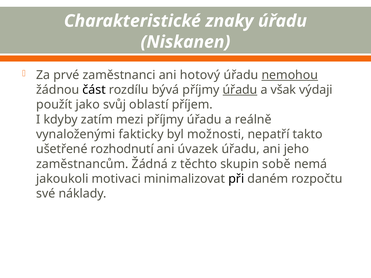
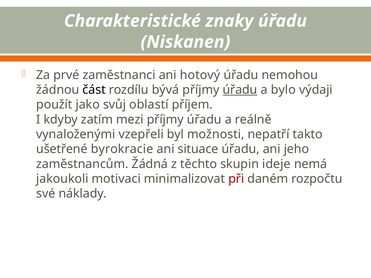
nemohou underline: present -> none
však: však -> bylo
fakticky: fakticky -> vzepřeli
rozhodnutí: rozhodnutí -> byrokracie
úvazek: úvazek -> situace
sobě: sobě -> ideje
při colour: black -> red
